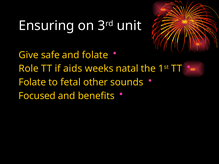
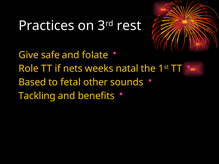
Ensuring: Ensuring -> Practices
unit: unit -> rest
aids: aids -> nets
Folate at (32, 82): Folate -> Based
Focused: Focused -> Tackling
